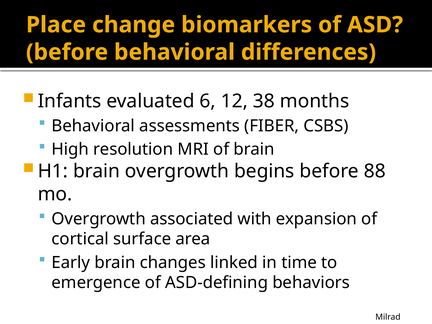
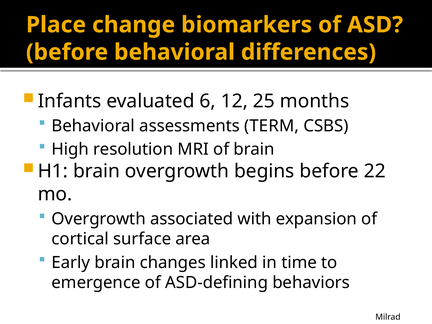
38: 38 -> 25
FIBER: FIBER -> TERM
88: 88 -> 22
